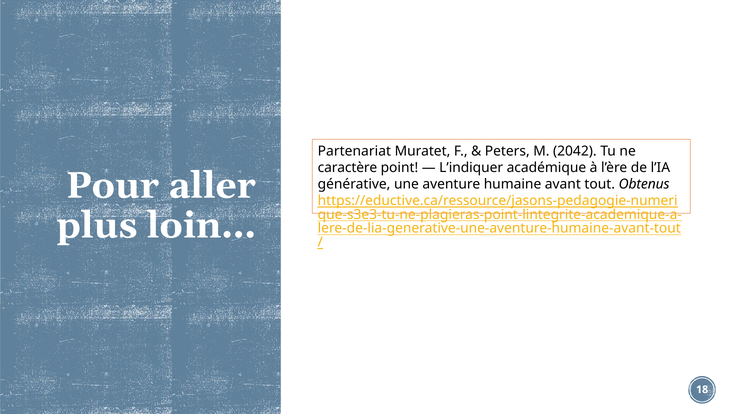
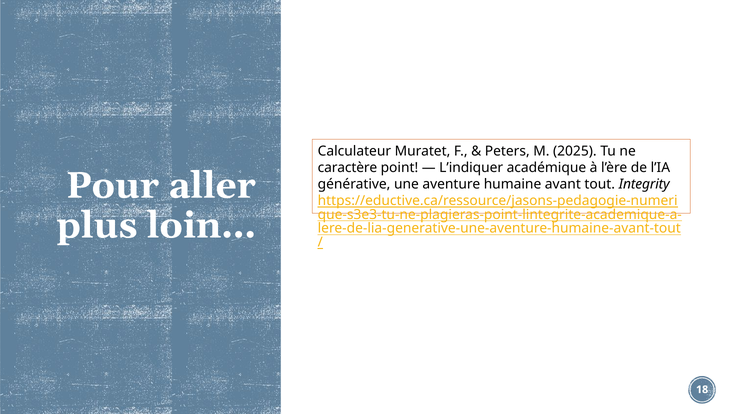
Partenariat: Partenariat -> Calculateur
2042: 2042 -> 2025
Obtenus: Obtenus -> Integrity
